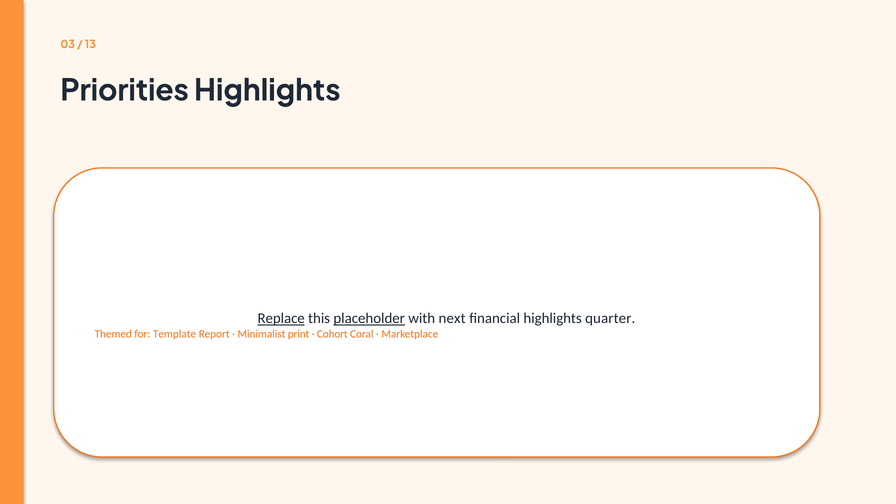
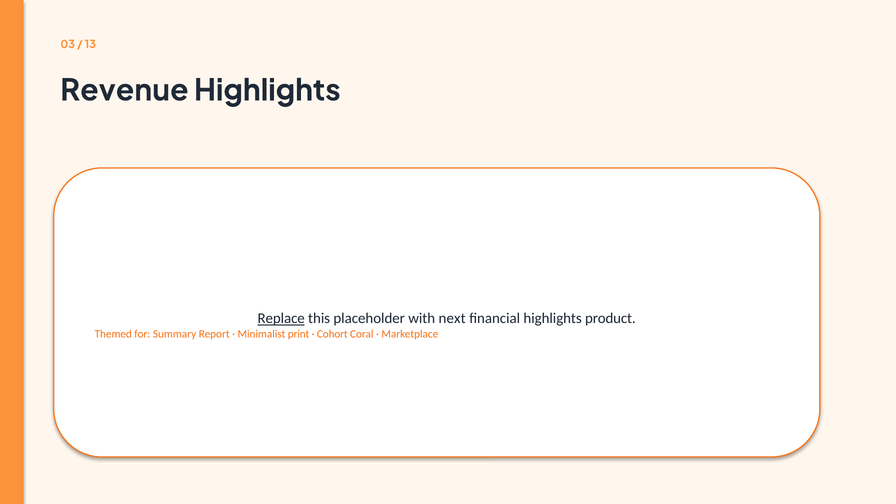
Priorities: Priorities -> Revenue
placeholder underline: present -> none
quarter: quarter -> product
Template: Template -> Summary
